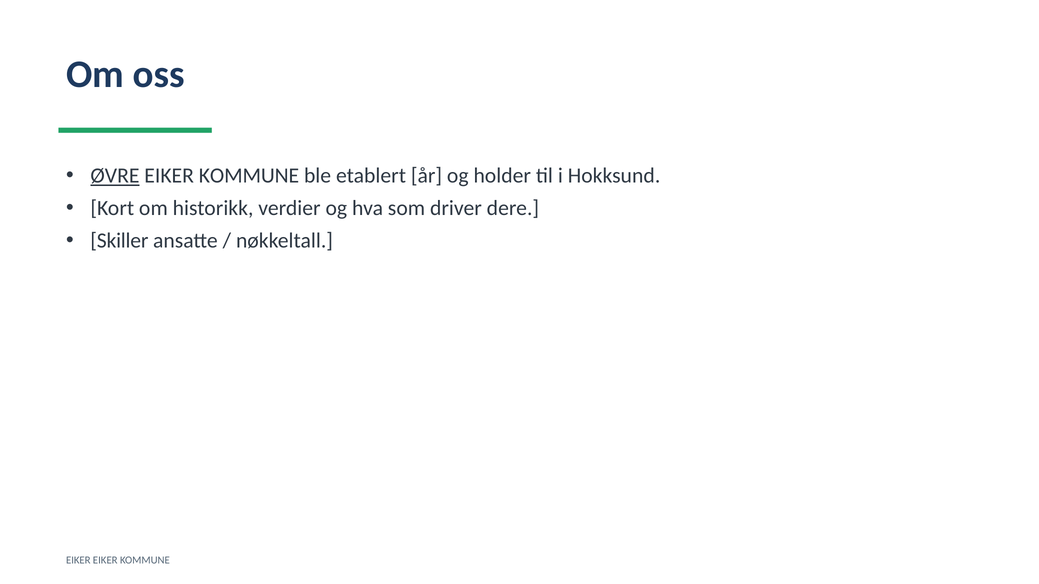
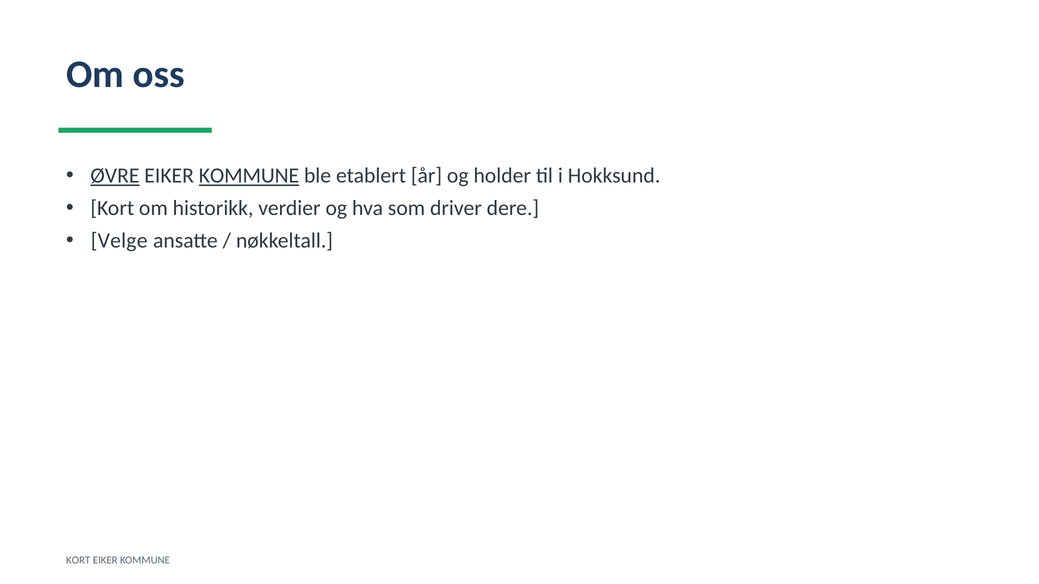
KOMMUNE at (249, 176) underline: none -> present
Skiller: Skiller -> Velge
EIKER at (78, 561): EIKER -> KORT
